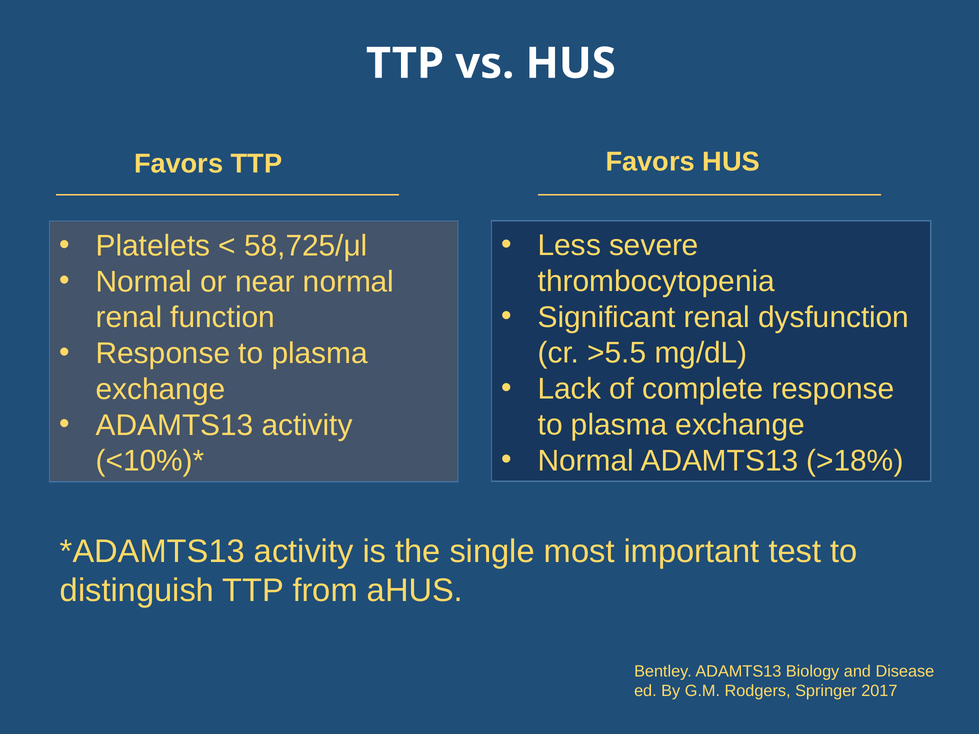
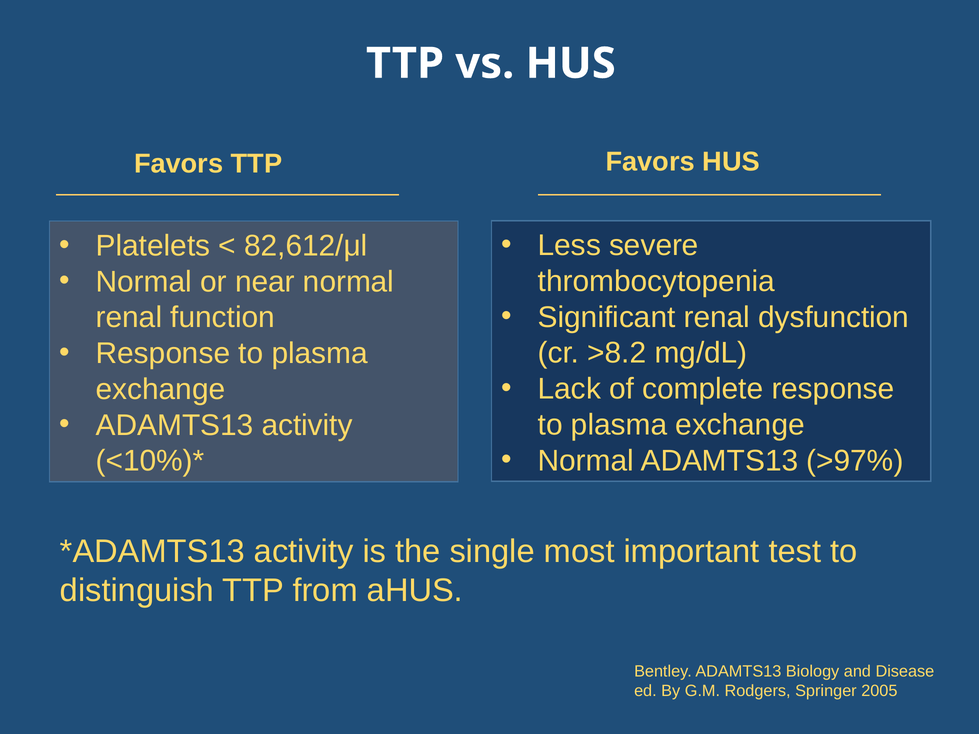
58,725/μl: 58,725/μl -> 82,612/μl
>5.5: >5.5 -> >8.2
>18%: >18% -> >97%
2017: 2017 -> 2005
